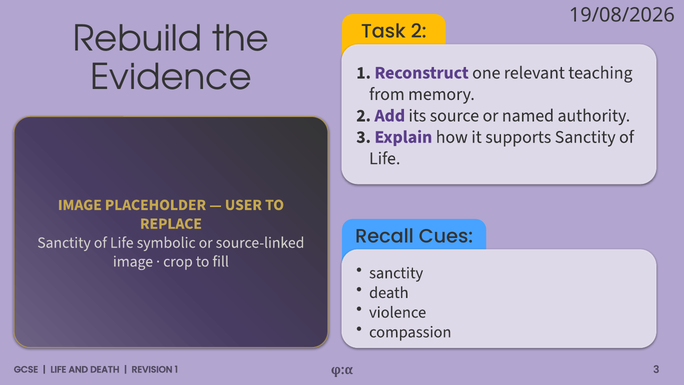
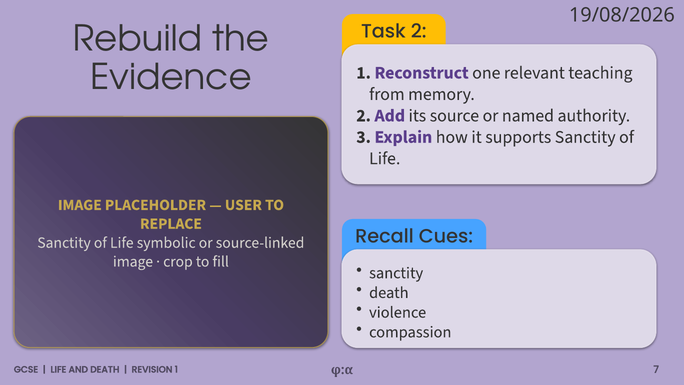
3 at (656, 369): 3 -> 7
